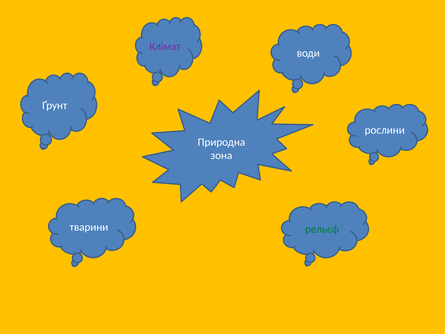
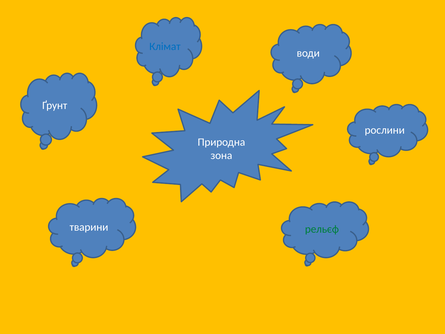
Клімат colour: purple -> blue
